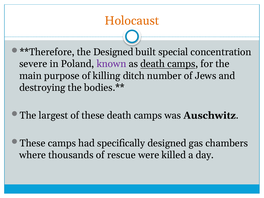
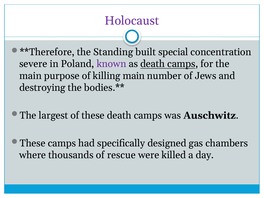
Holocaust colour: orange -> purple
the Designed: Designed -> Standing
killing ditch: ditch -> main
